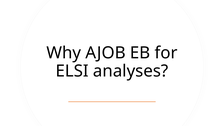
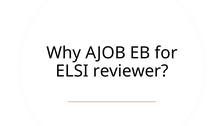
analyses: analyses -> reviewer
